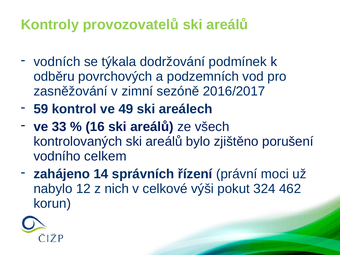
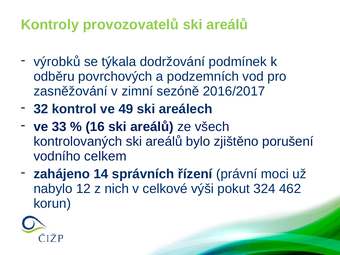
vodních: vodních -> výrobků
59: 59 -> 32
